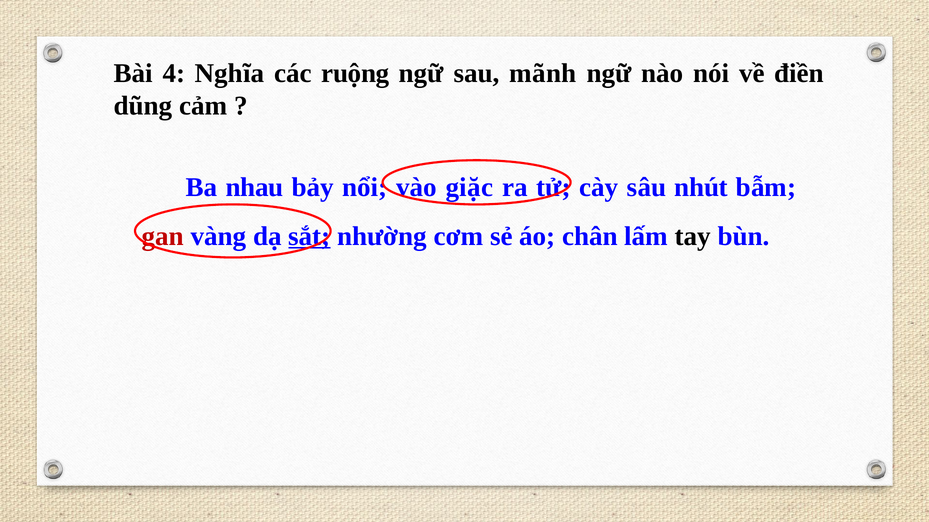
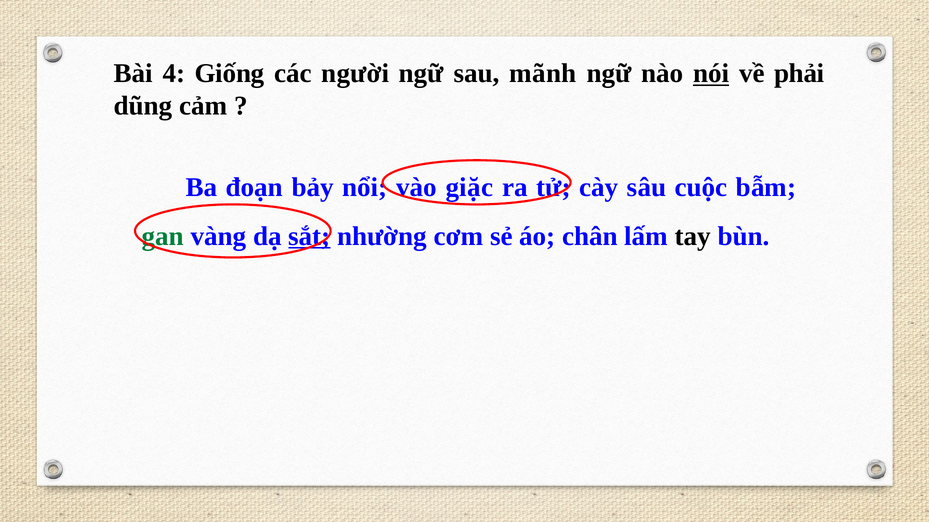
Nghĩa: Nghĩa -> Giống
ruộng: ruộng -> người
nói underline: none -> present
điền: điền -> phải
nhau: nhau -> đoạn
nhút: nhút -> cuộc
gan colour: red -> green
